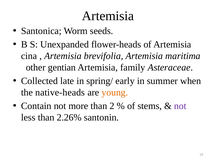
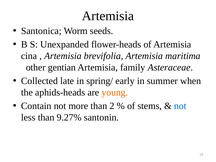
native-heads: native-heads -> aphids-heads
not at (180, 106) colour: purple -> blue
2.26%: 2.26% -> 9.27%
